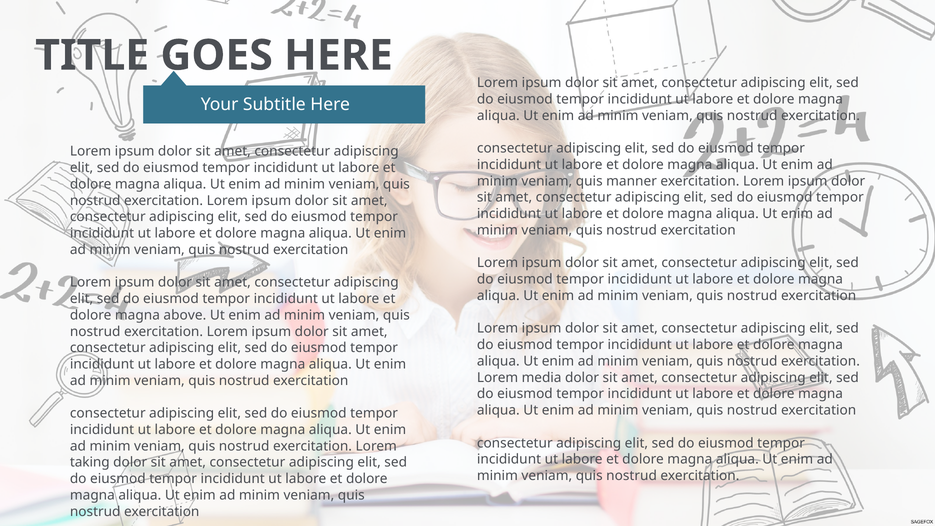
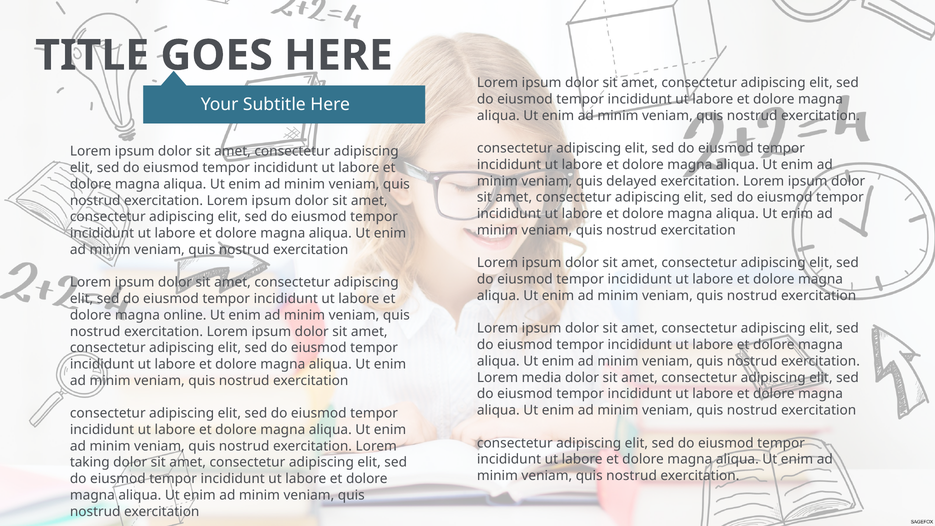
manner: manner -> delayed
above: above -> online
